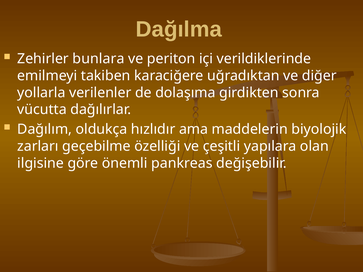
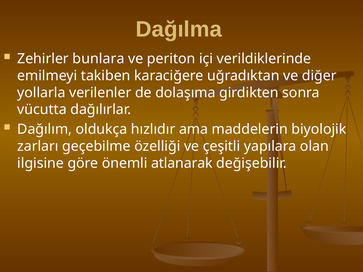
pankreas: pankreas -> atlanarak
